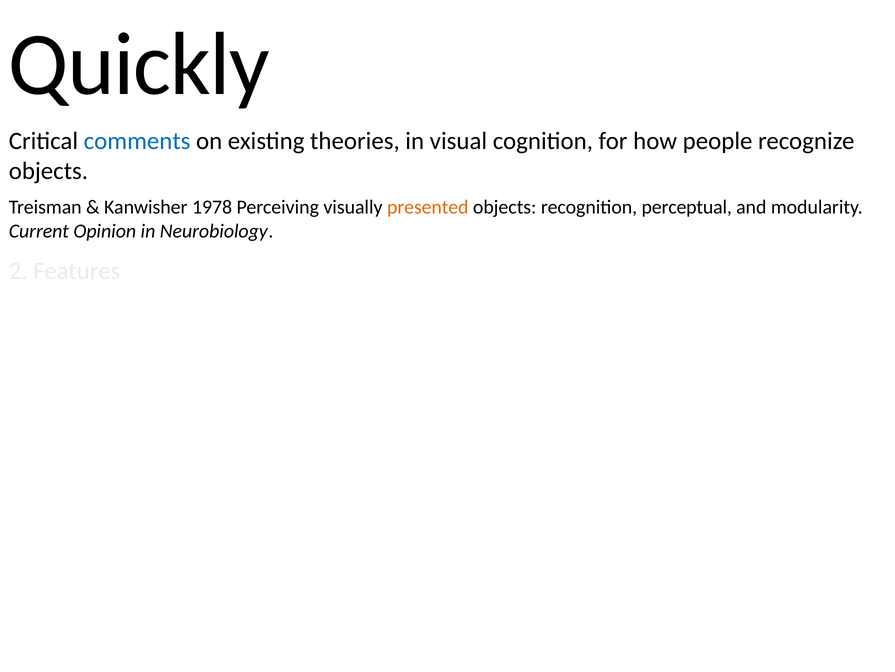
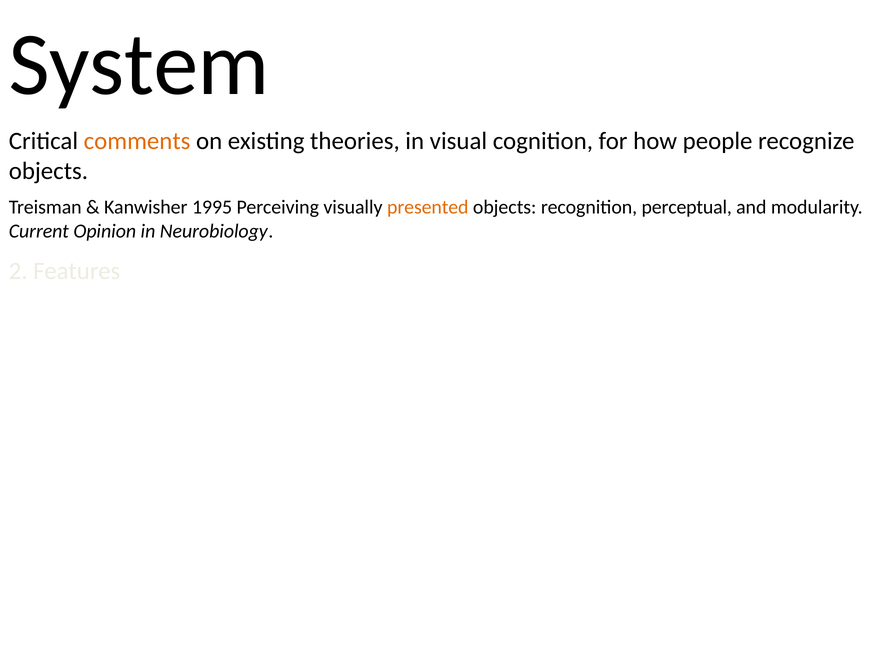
Quickly: Quickly -> System
comments colour: blue -> orange
1978: 1978 -> 1995
